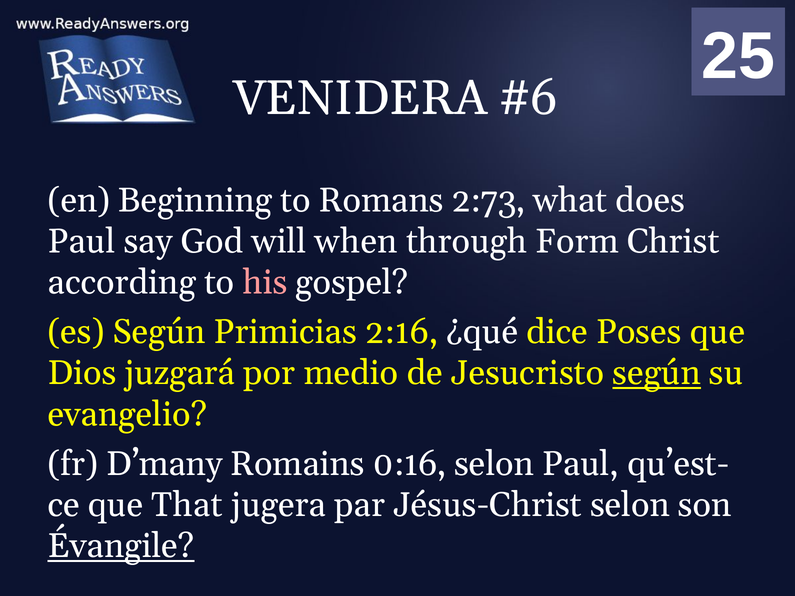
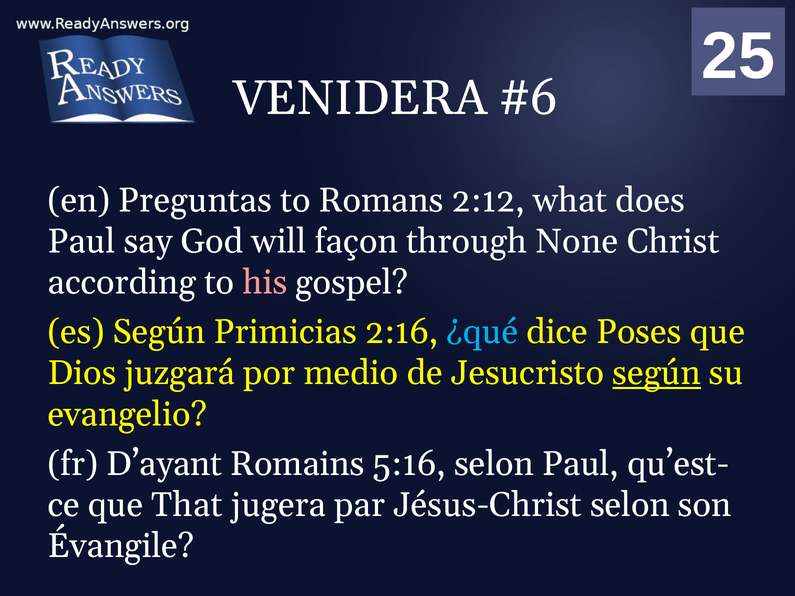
Beginning: Beginning -> Preguntas
2:73: 2:73 -> 2:12
when: when -> façon
Form: Form -> None
¿qué colour: white -> light blue
D’many: D’many -> D’ayant
0:16: 0:16 -> 5:16
Évangile underline: present -> none
